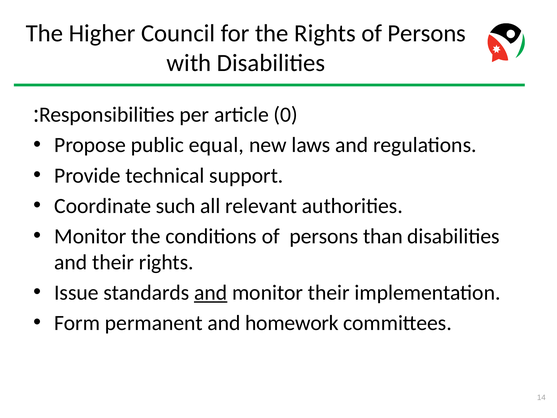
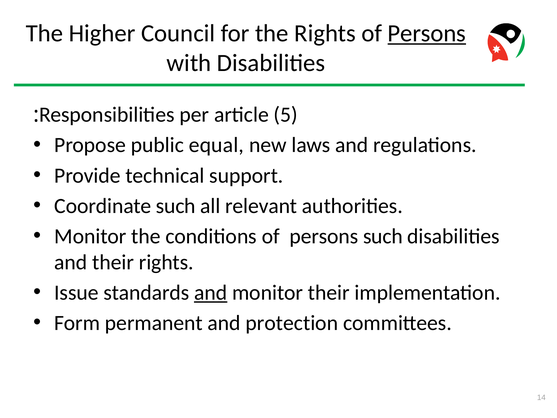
Persons at (427, 33) underline: none -> present
0: 0 -> 5
persons than: than -> such
homework: homework -> protection
